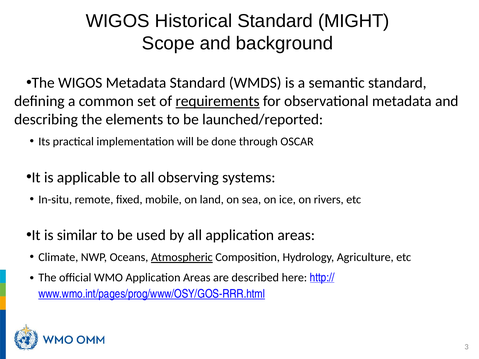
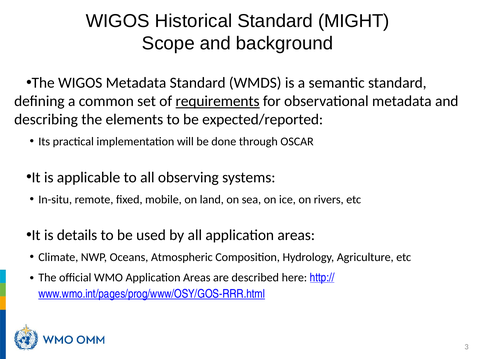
launched/reported: launched/reported -> expected/reported
similar: similar -> details
Atmospheric underline: present -> none
